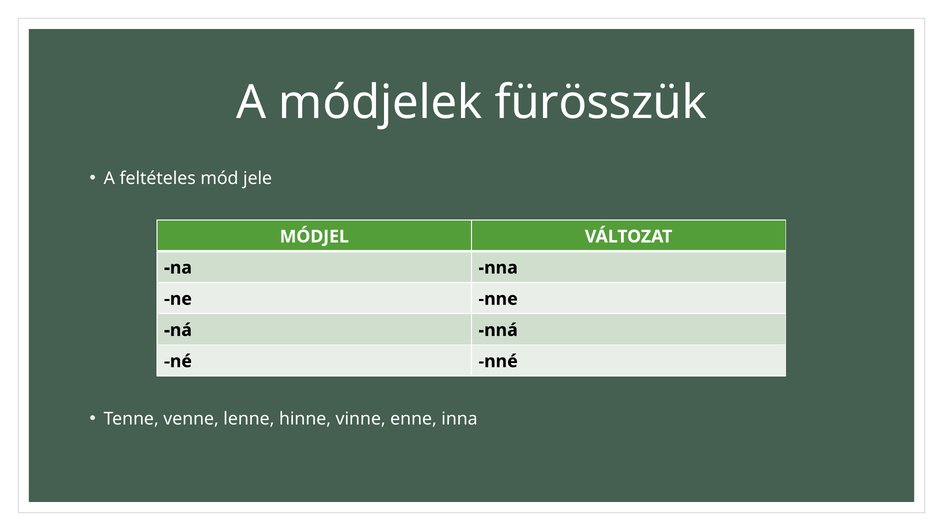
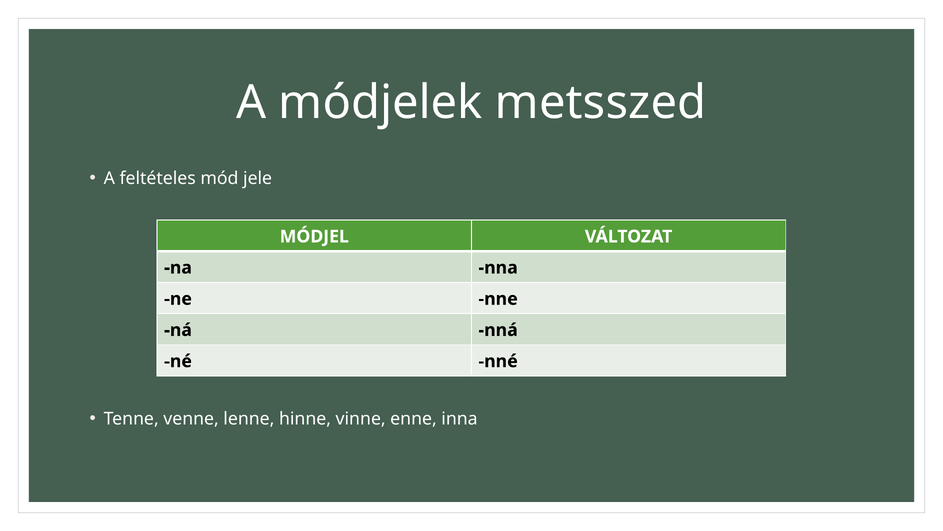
fürösszük: fürösszük -> metsszed
